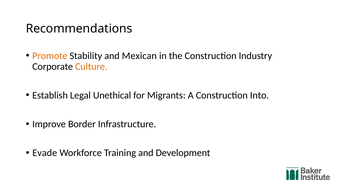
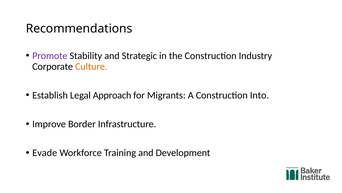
Promote colour: orange -> purple
Mexican: Mexican -> Strategic
Unethical: Unethical -> Approach
